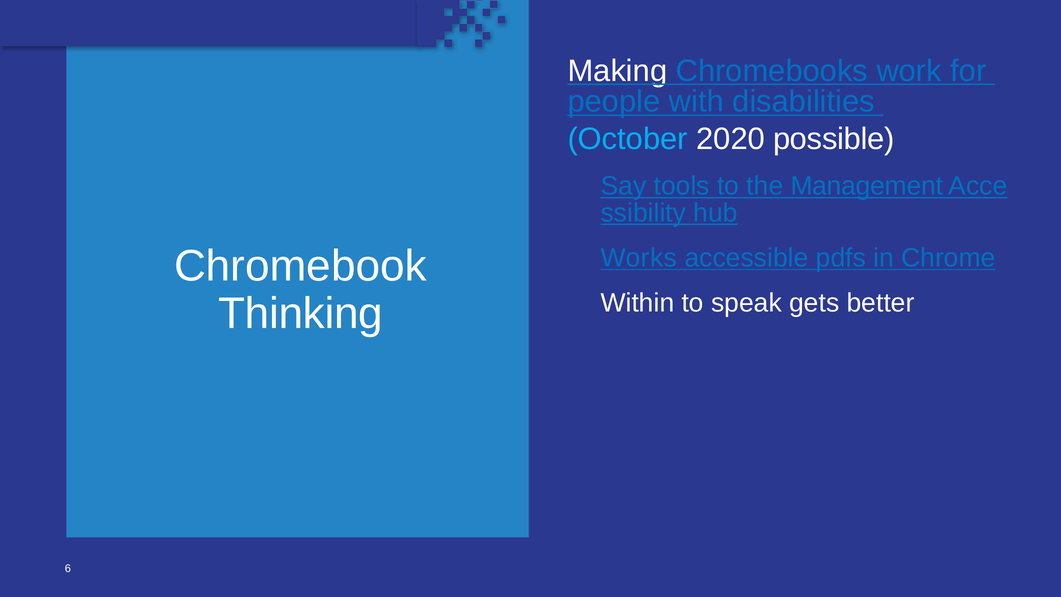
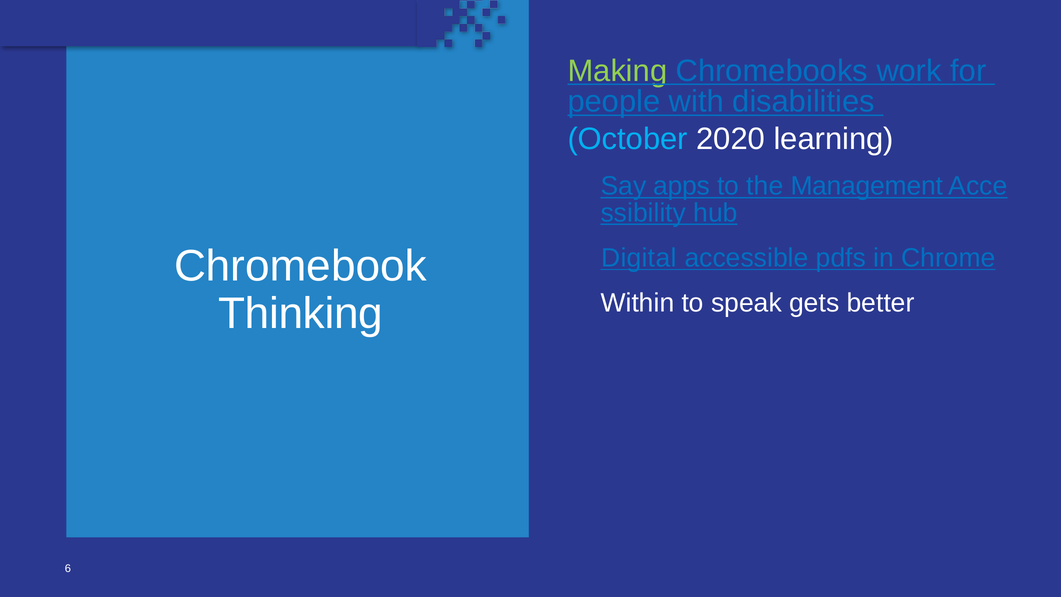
Making colour: white -> light green
possible: possible -> learning
tools: tools -> apps
Works: Works -> Digital
